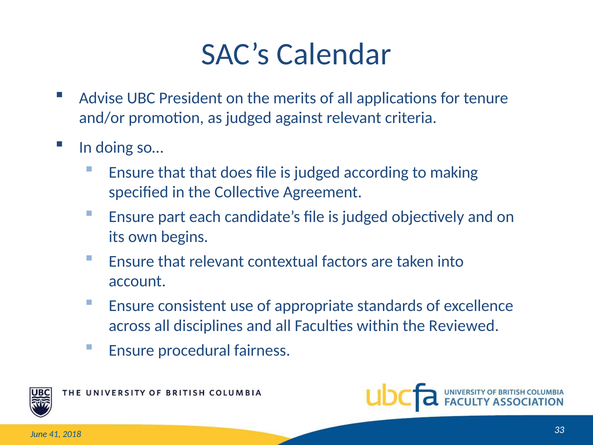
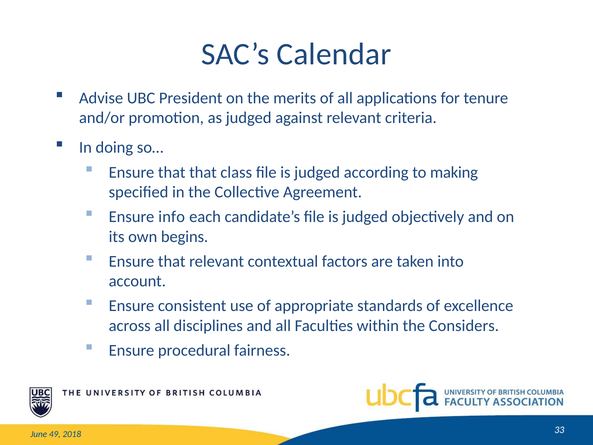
does: does -> class
part: part -> info
Reviewed: Reviewed -> Considers
41: 41 -> 49
